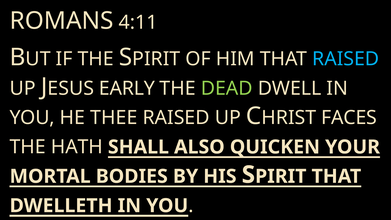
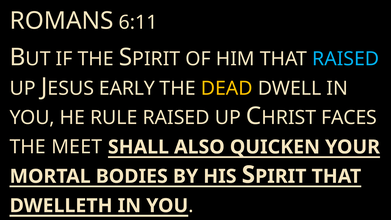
4:11: 4:11 -> 6:11
DEAD colour: light green -> yellow
THEE: THEE -> RULE
HATH: HATH -> MEET
